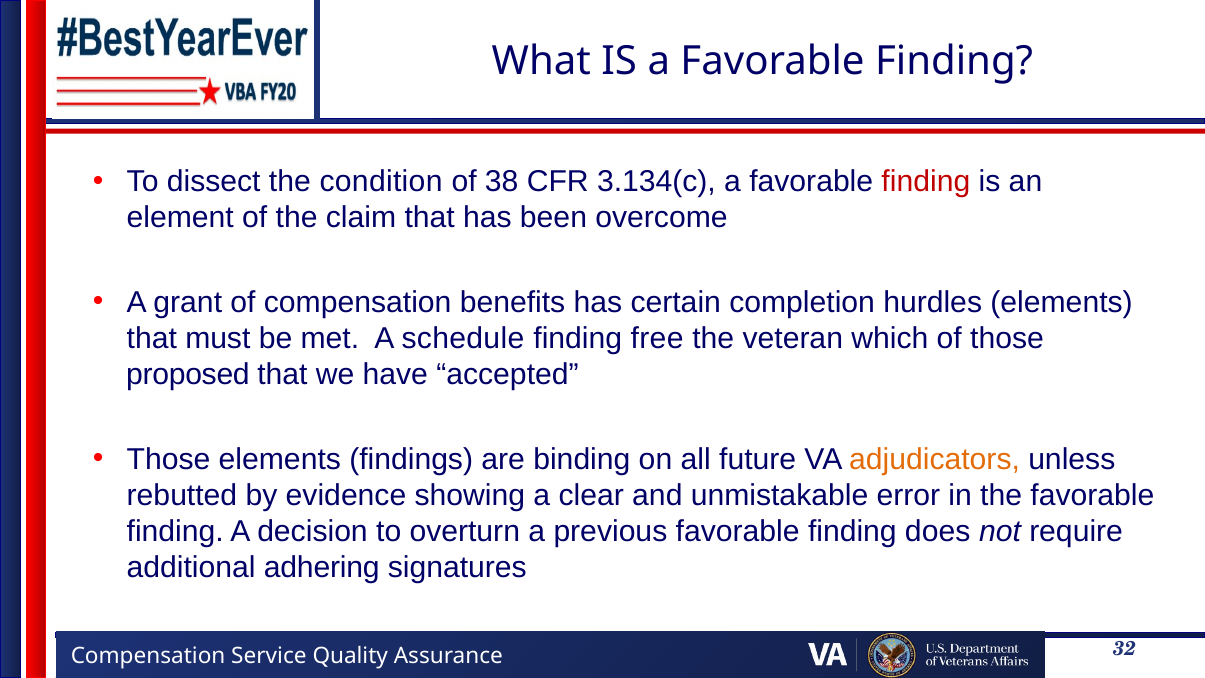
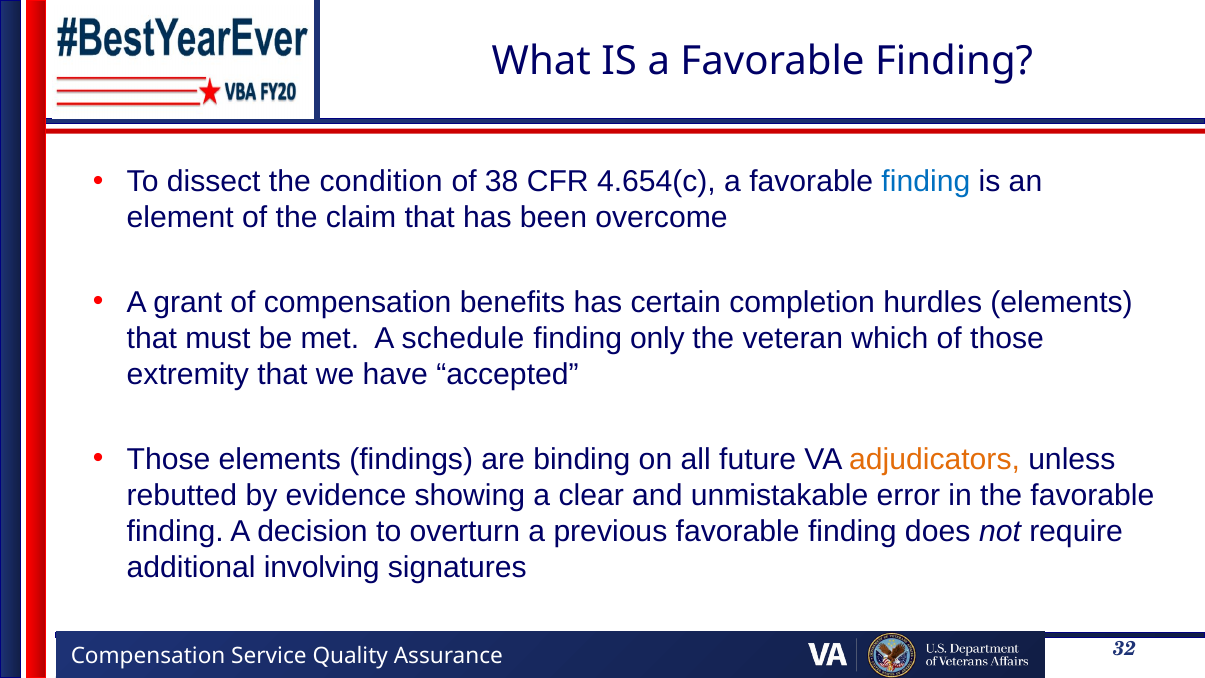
3.134(c: 3.134(c -> 4.654(c
finding at (926, 182) colour: red -> blue
free: free -> only
proposed: proposed -> extremity
adhering: adhering -> involving
